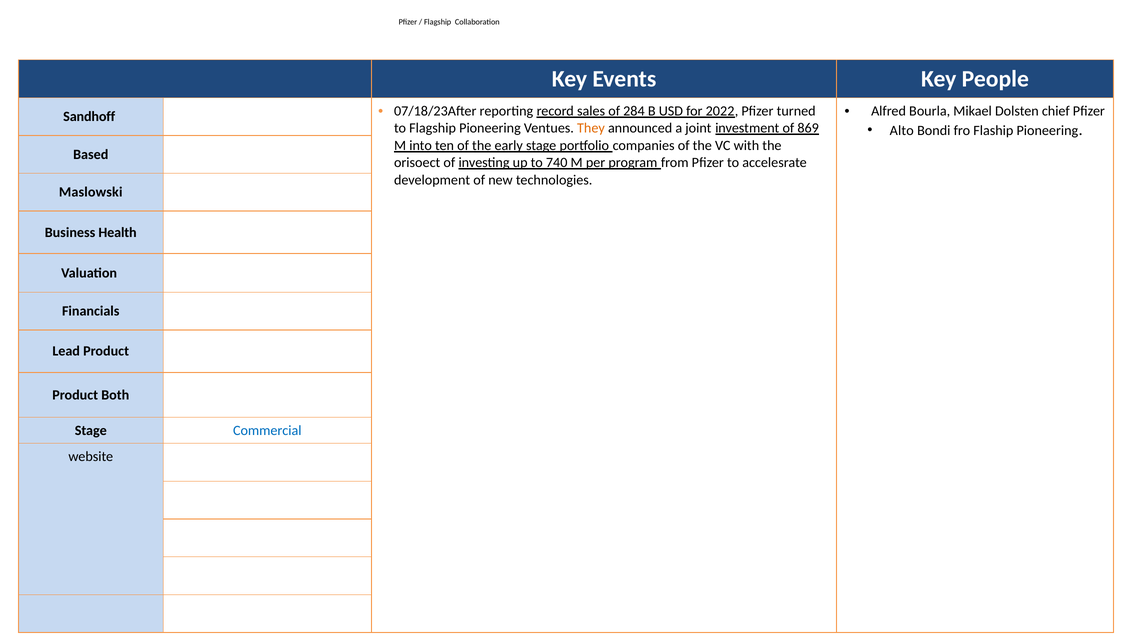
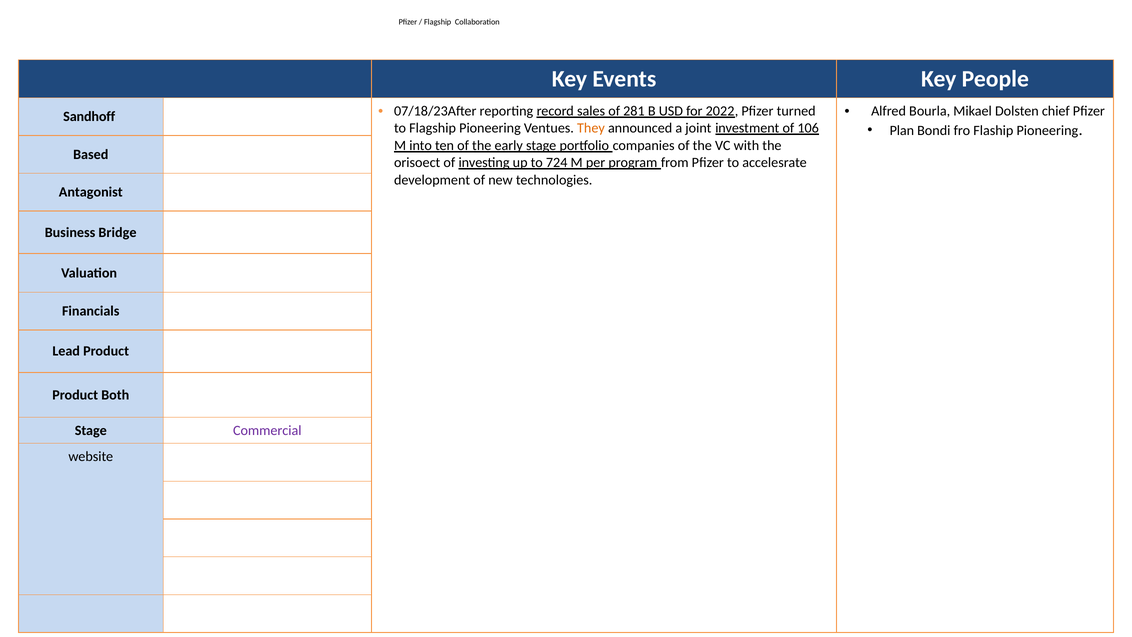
284: 284 -> 281
869: 869 -> 106
Alto: Alto -> Plan
740: 740 -> 724
Maslowski: Maslowski -> Antagonist
Health: Health -> Bridge
Commercial colour: blue -> purple
